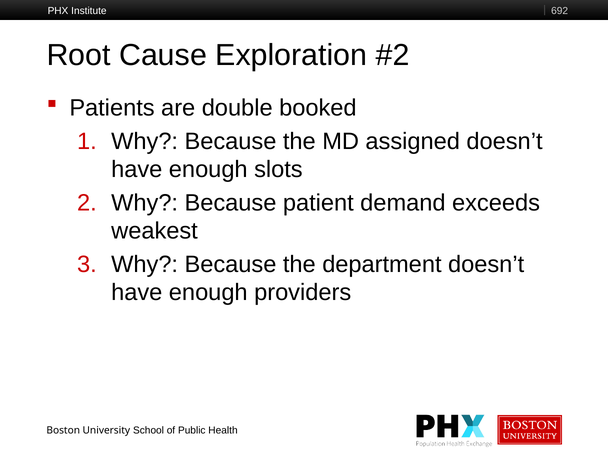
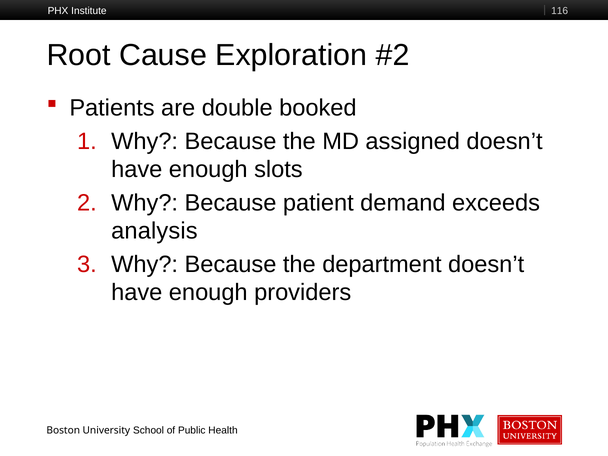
692: 692 -> 116
weakest: weakest -> analysis
